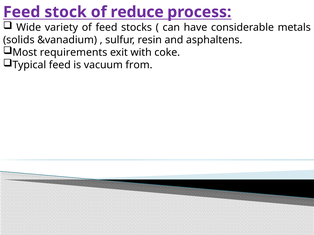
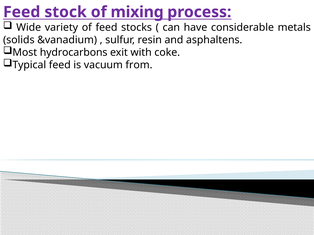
reduce: reduce -> mixing
requirements: requirements -> hydrocarbons
